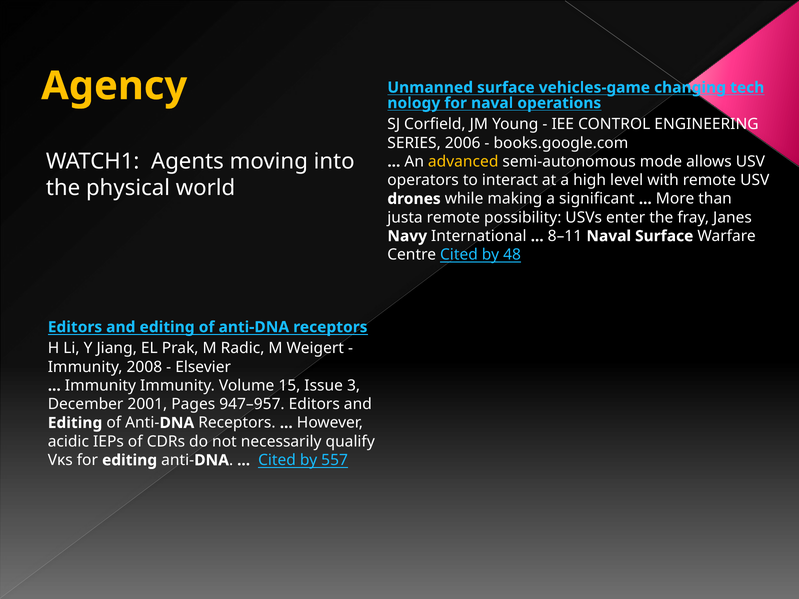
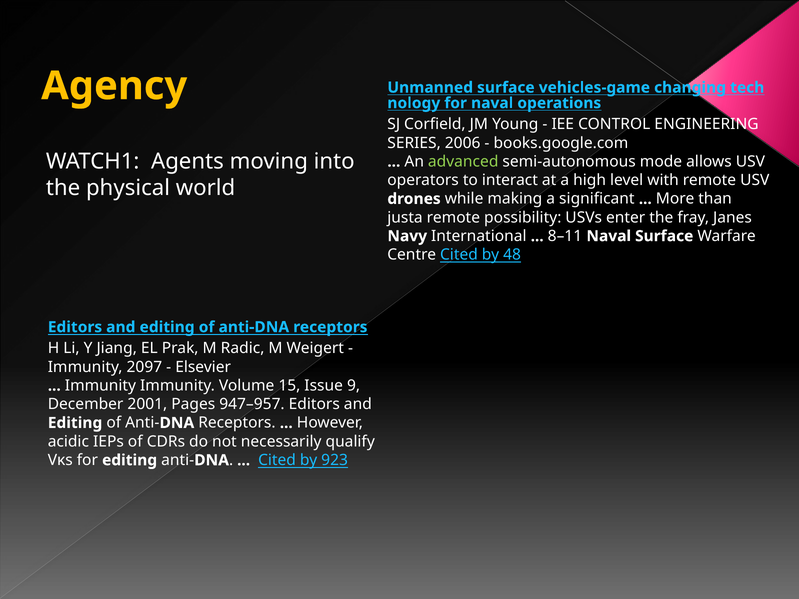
advanced colour: yellow -> light green
2008: 2008 -> 2097
3: 3 -> 9
557: 557 -> 923
